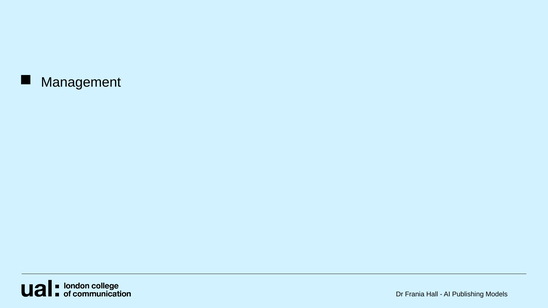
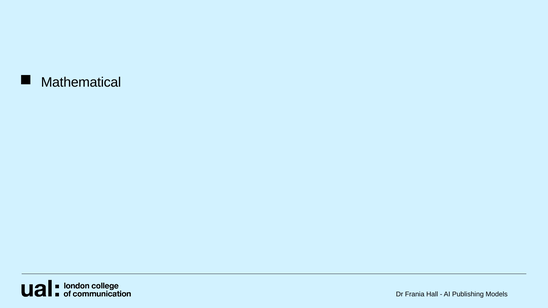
Management: Management -> Mathematical
